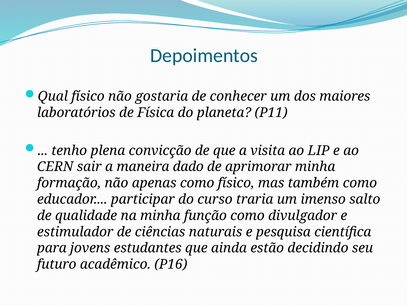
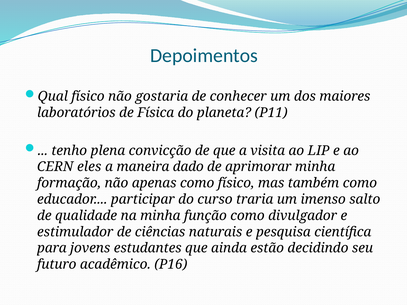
sair: sair -> eles
